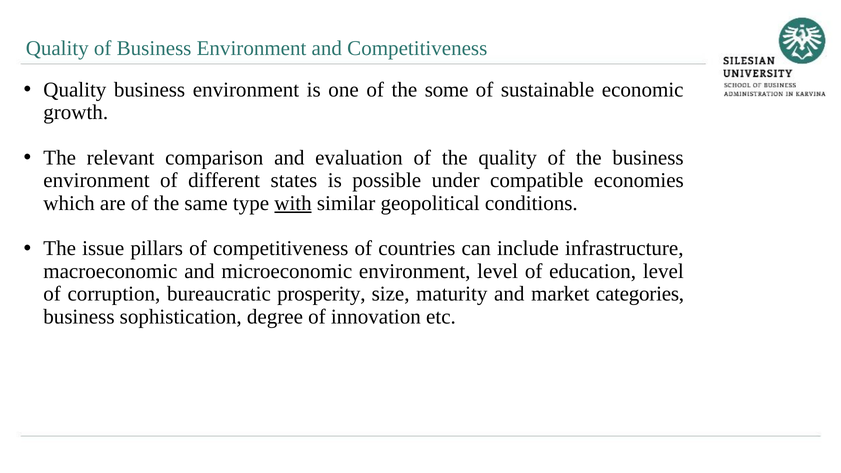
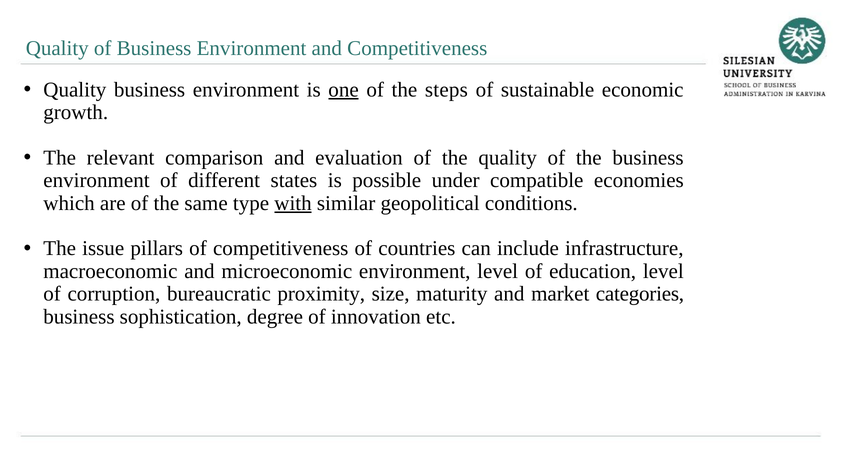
one underline: none -> present
some: some -> steps
prosperity: prosperity -> proximity
